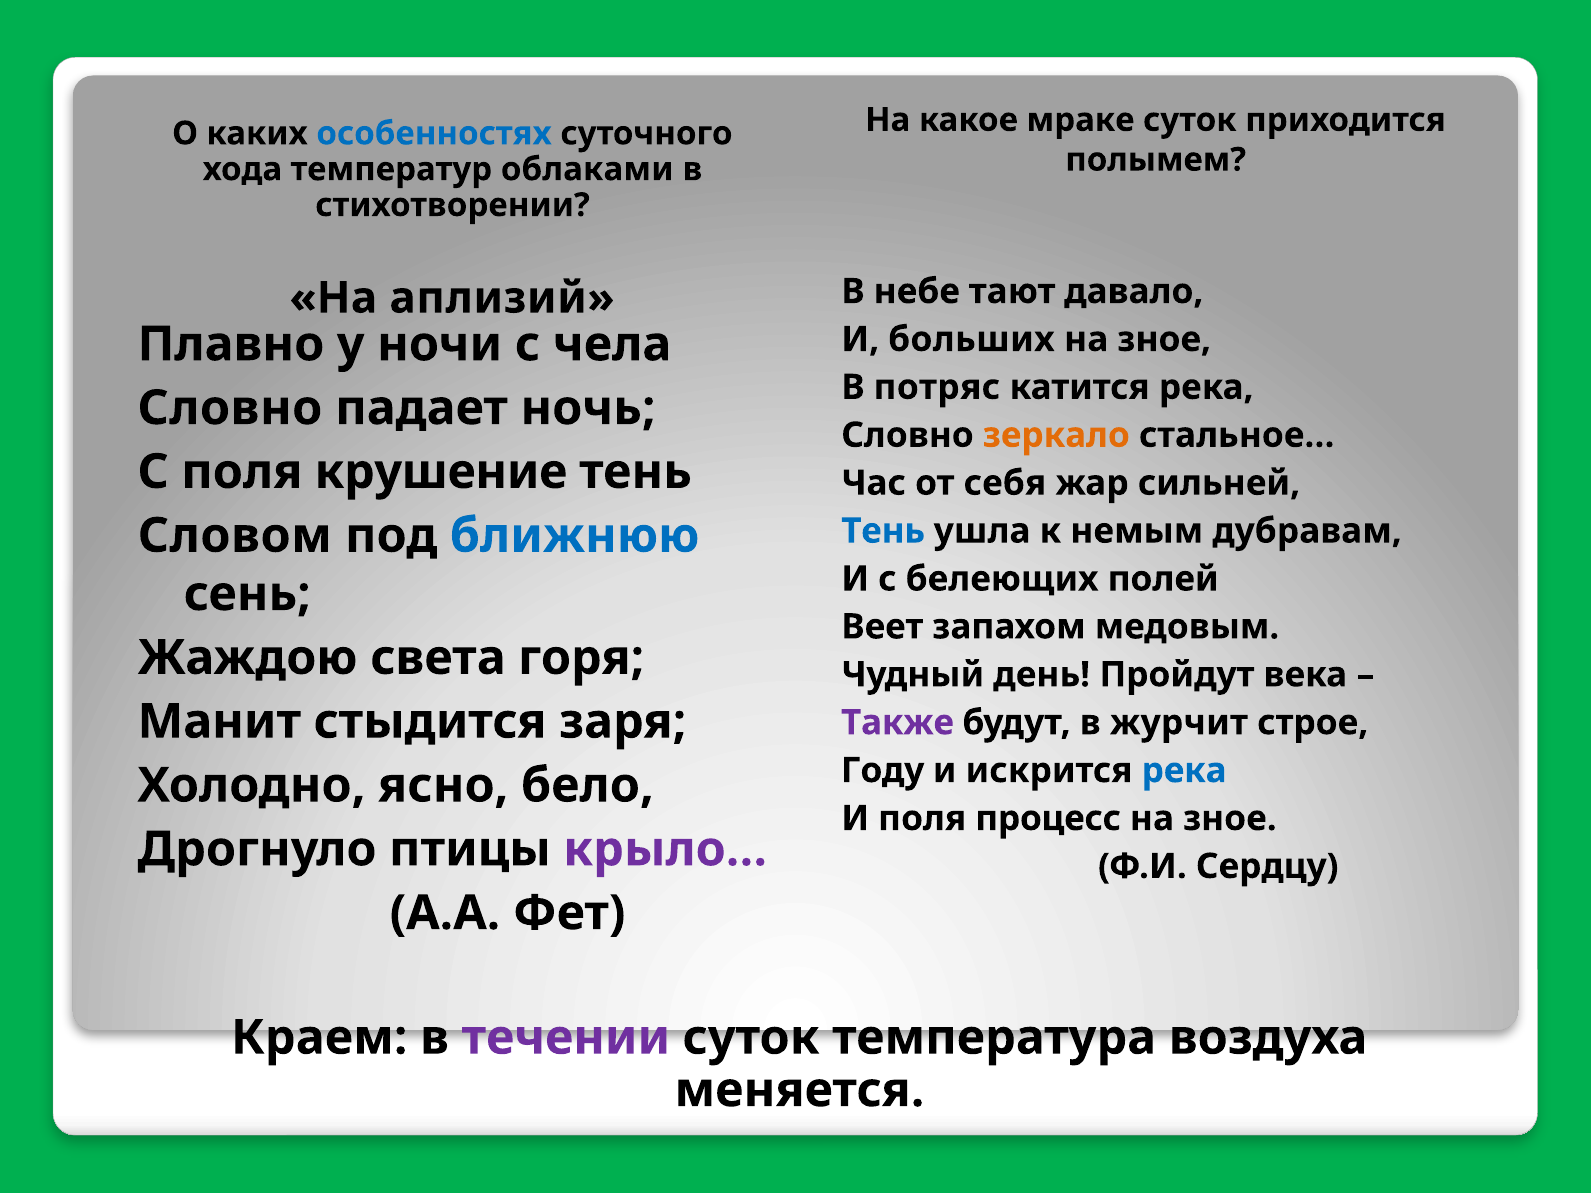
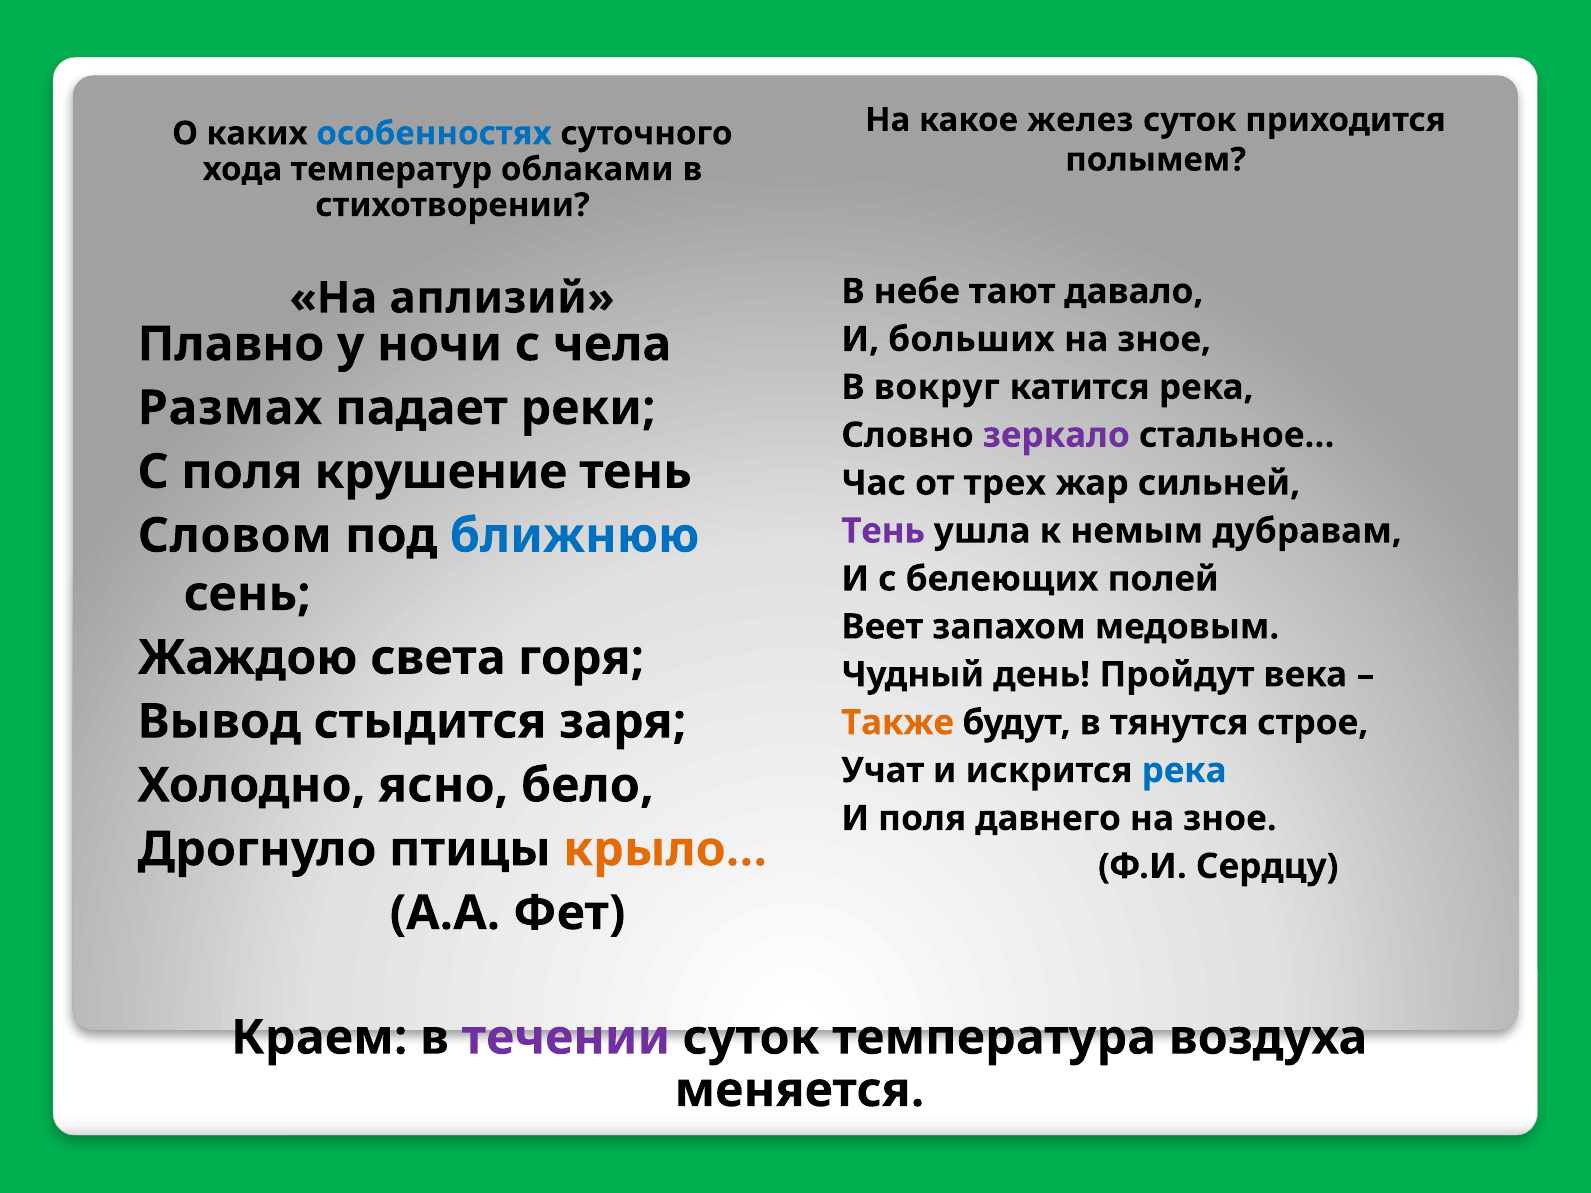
мраке: мраке -> желез
потряс: потряс -> вокруг
Словно at (230, 408): Словно -> Размах
ночь: ночь -> реки
зеркало colour: orange -> purple
себя: себя -> трех
Тень at (883, 531) colour: blue -> purple
Манит: Манит -> Вывод
Также colour: purple -> orange
журчит: журчит -> тянутся
Году: Году -> Учат
процесс: процесс -> давнего
крыло… colour: purple -> orange
